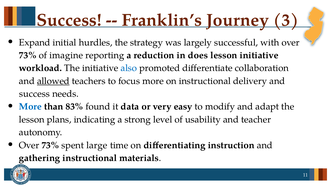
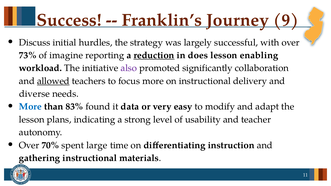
3: 3 -> 9
Expand: Expand -> Discuss
reduction underline: none -> present
lesson initiative: initiative -> enabling
also colour: blue -> purple
differentiate: differentiate -> significantly
success at (34, 94): success -> diverse
73% at (50, 145): 73% -> 70%
